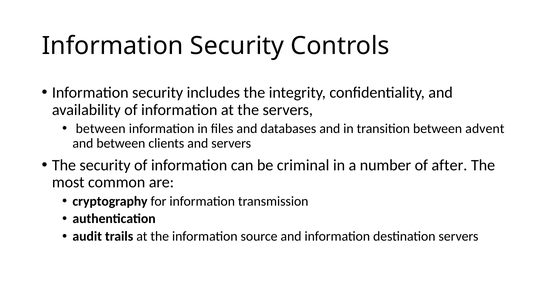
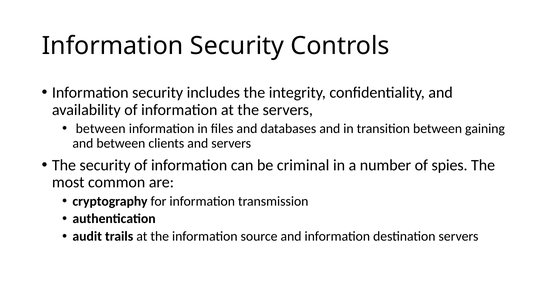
advent: advent -> gaining
after: after -> spies
